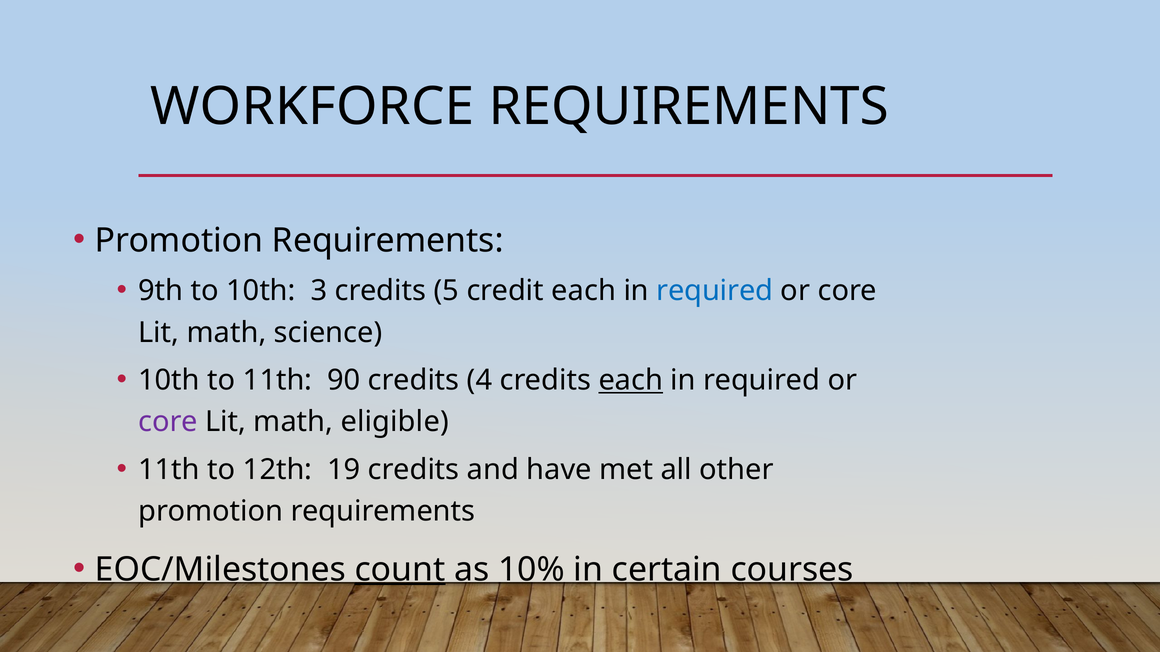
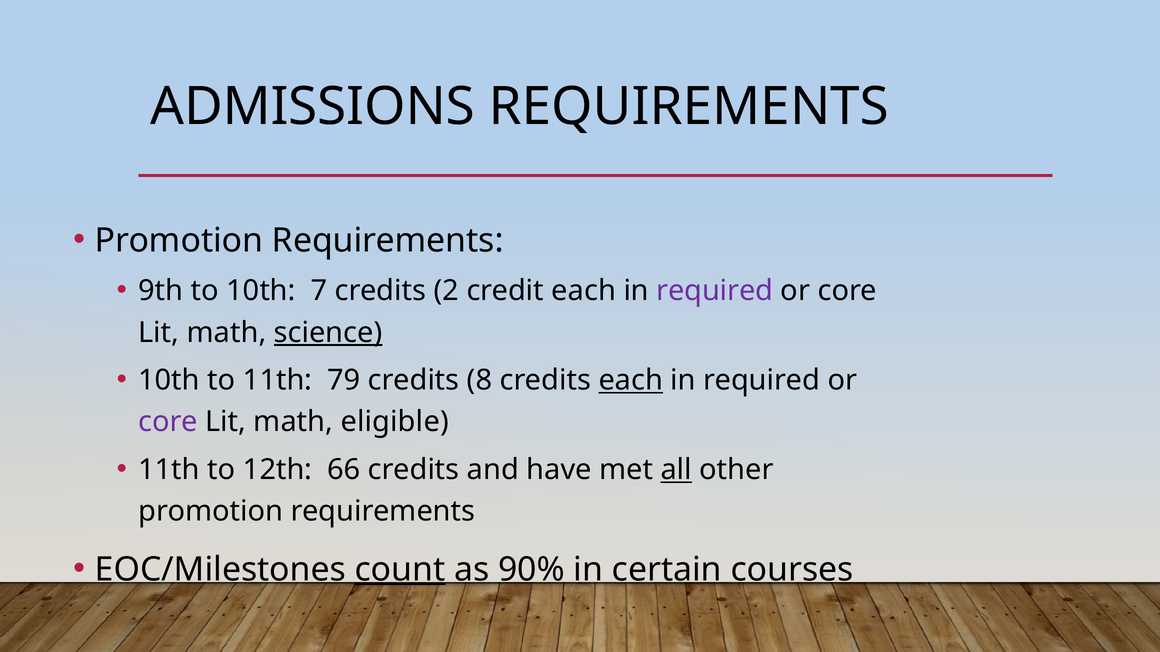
WORKFORCE: WORKFORCE -> ADMISSIONS
3: 3 -> 7
5: 5 -> 2
required at (715, 291) colour: blue -> purple
science underline: none -> present
90: 90 -> 79
4: 4 -> 8
19: 19 -> 66
all underline: none -> present
10%: 10% -> 90%
